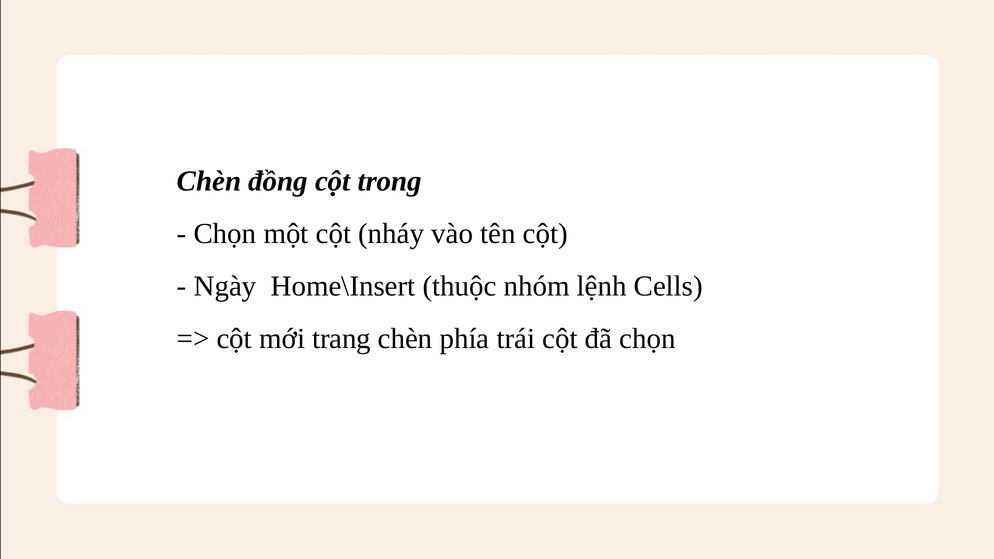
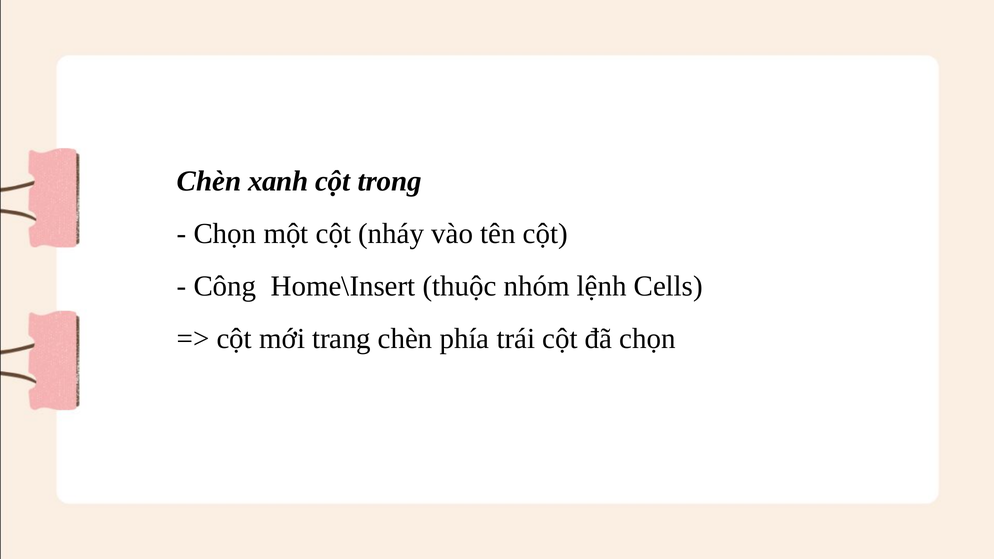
đồng: đồng -> xanh
Ngày: Ngày -> Công
